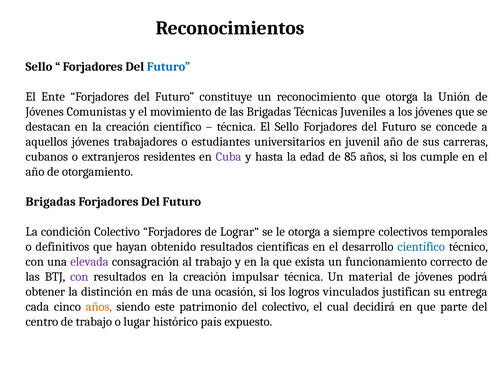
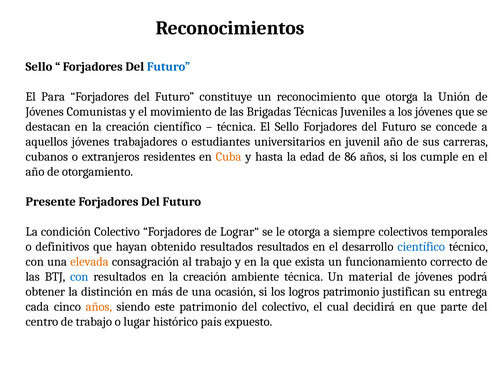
Ente: Ente -> Para
Cuba colour: purple -> orange
85: 85 -> 86
Brigadas at (51, 202): Brigadas -> Presente
resultados científicas: científicas -> resultados
elevada colour: purple -> orange
con at (79, 277) colour: purple -> blue
impulsar: impulsar -> ambiente
logros vinculados: vinculados -> patrimonio
